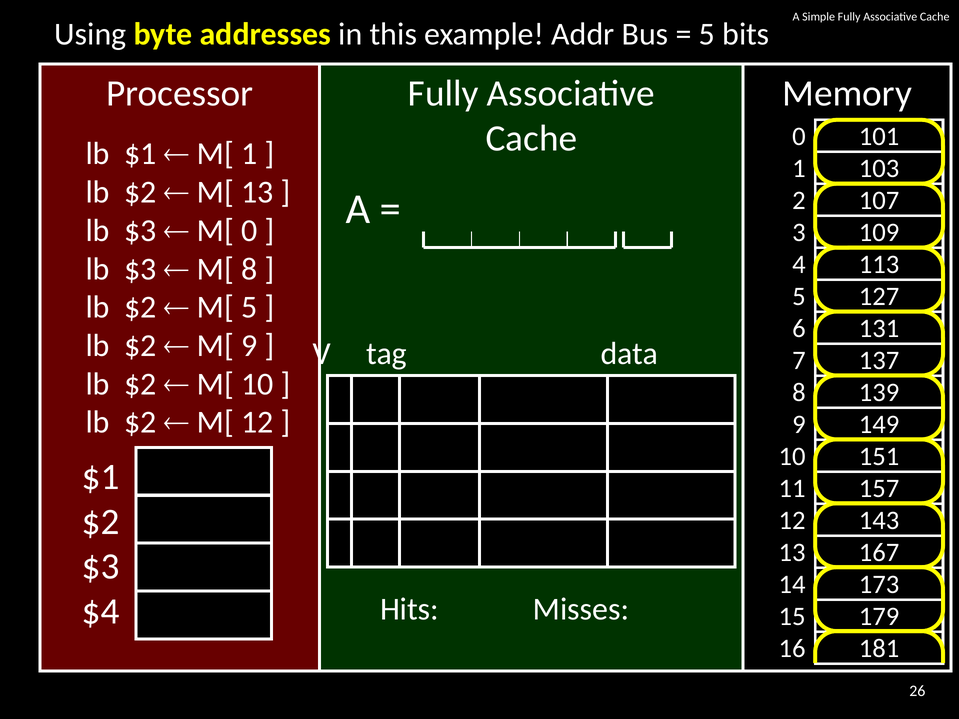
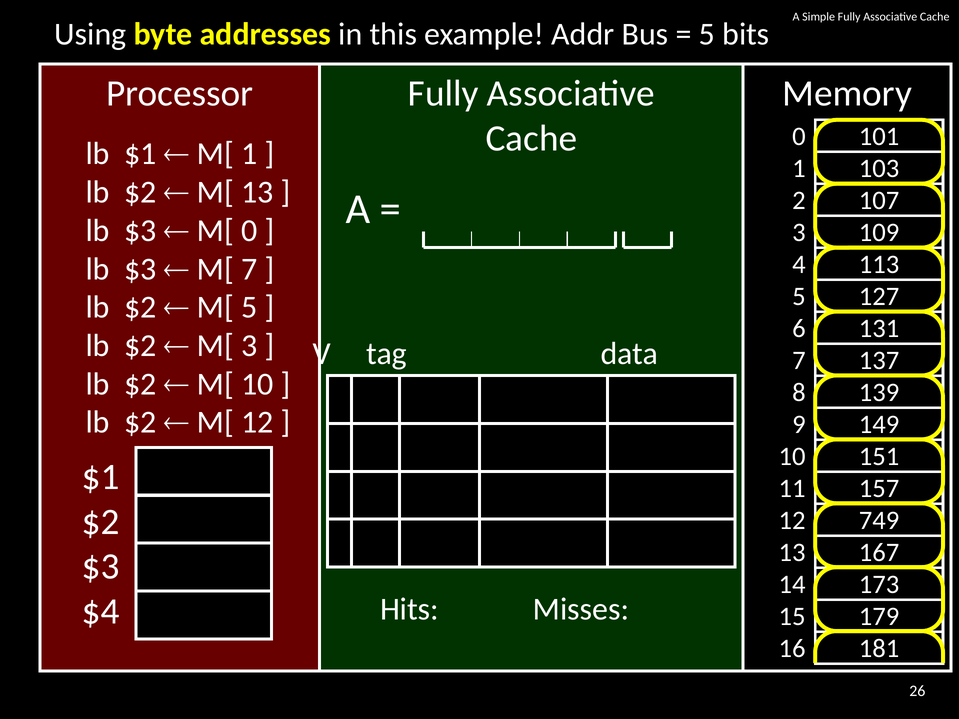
M[ 8: 8 -> 7
M[ 9: 9 -> 3
143: 143 -> 749
